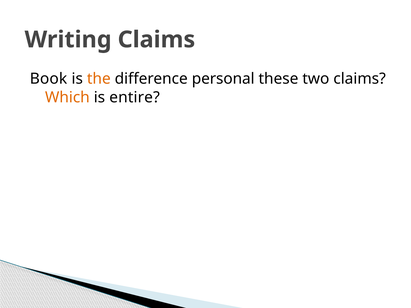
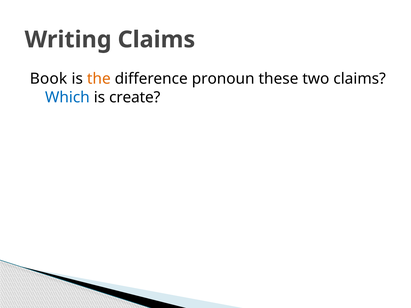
personal: personal -> pronoun
Which colour: orange -> blue
entire: entire -> create
